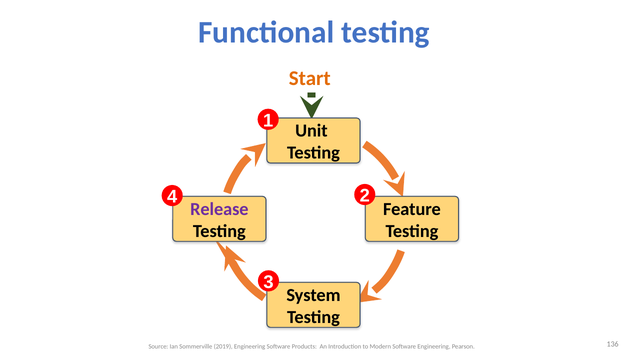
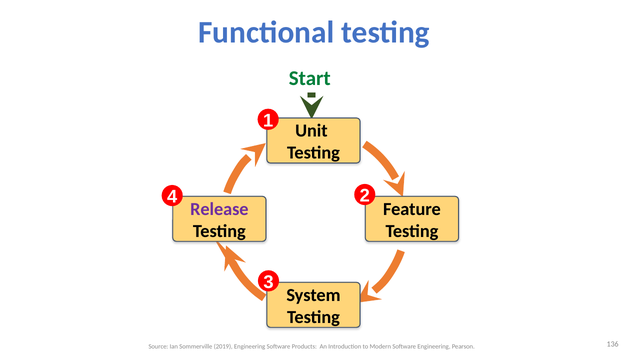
Start colour: orange -> green
